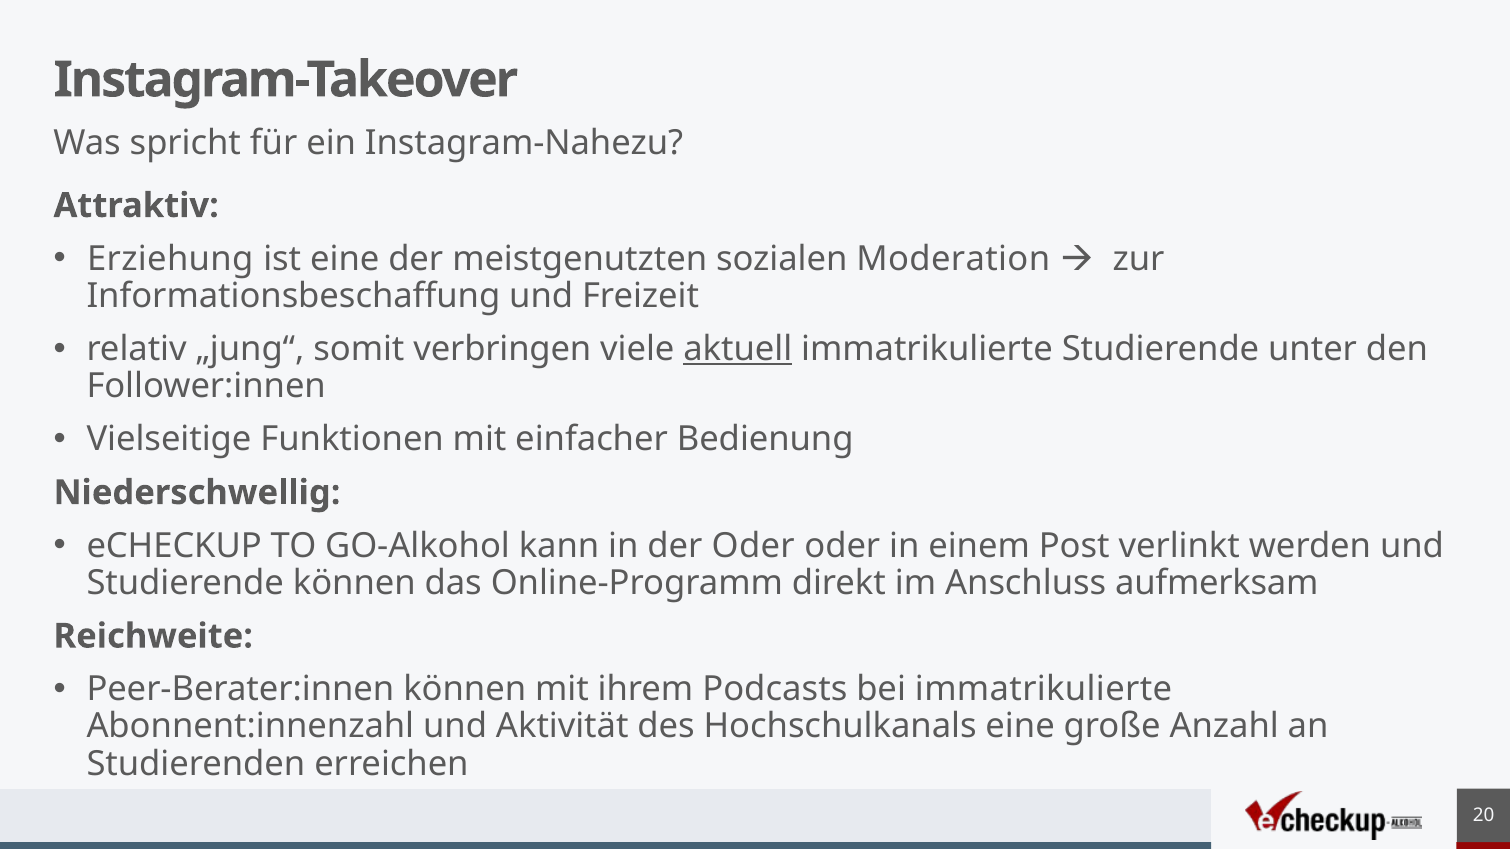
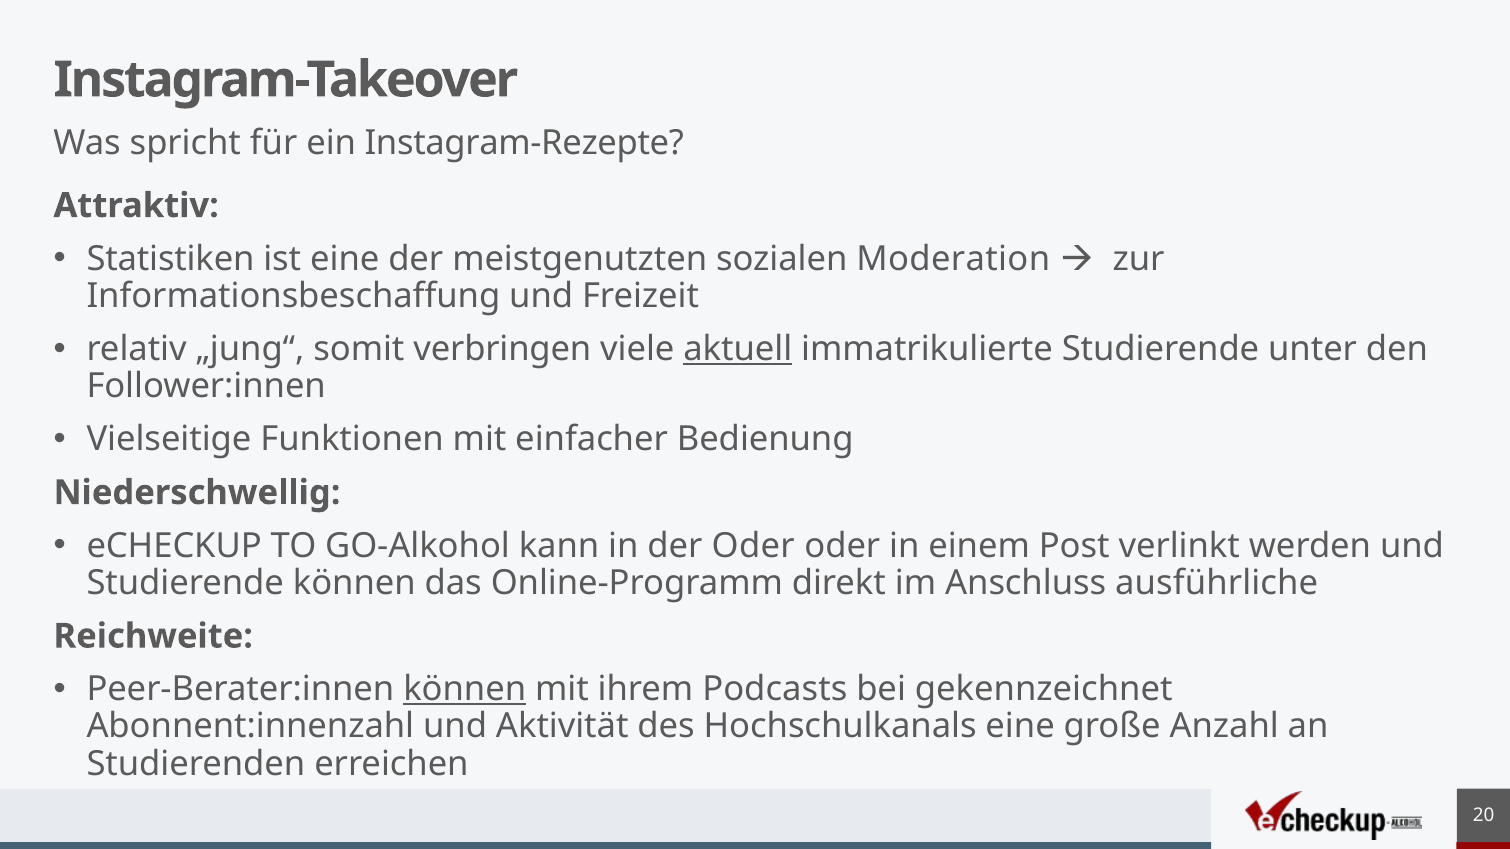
Instagram-Nahezu: Instagram-Nahezu -> Instagram-Rezepte
Erziehung: Erziehung -> Statistiken
aufmerksam: aufmerksam -> ausführliche
können at (465, 690) underline: none -> present
bei immatrikulierte: immatrikulierte -> gekennzeichnet
